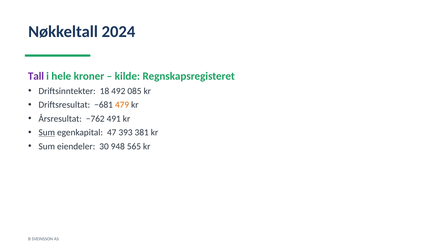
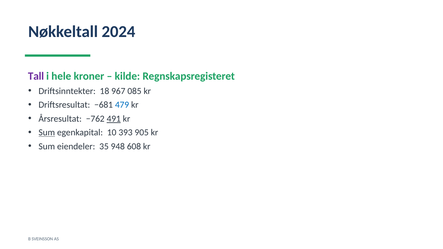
492: 492 -> 967
479 colour: orange -> blue
491 underline: none -> present
47: 47 -> 10
381: 381 -> 905
30: 30 -> 35
565: 565 -> 608
